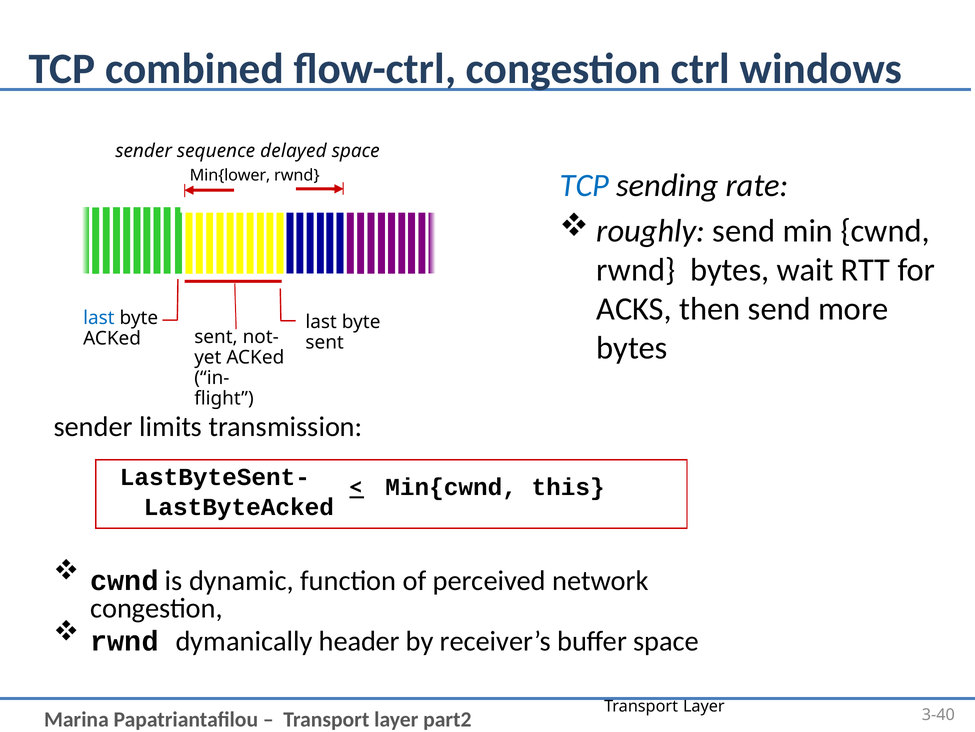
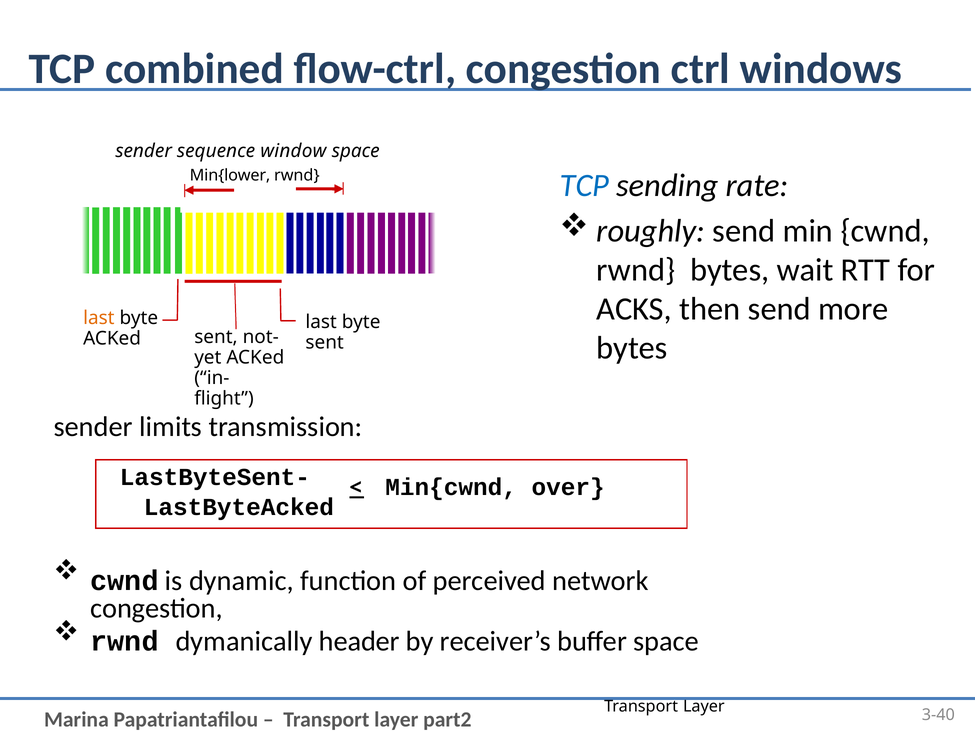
delayed: delayed -> window
last at (99, 318) colour: blue -> orange
this: this -> over
